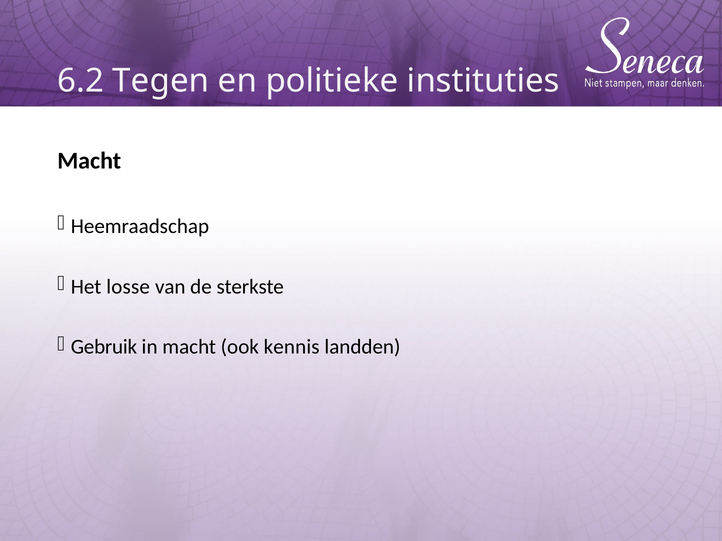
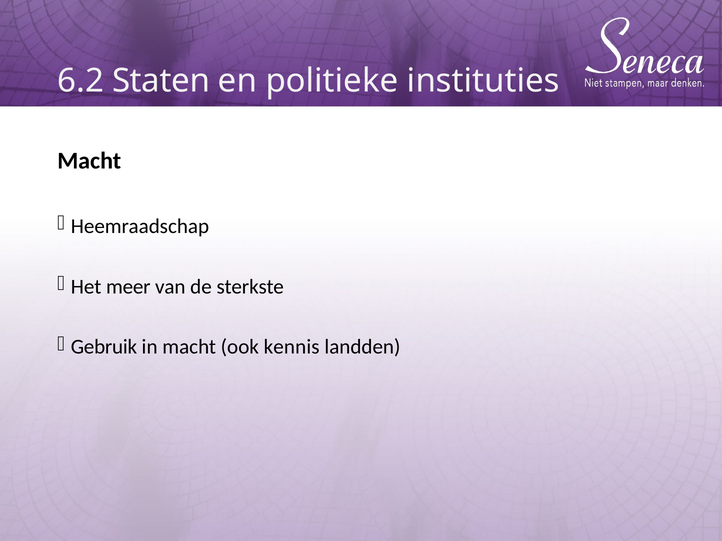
Tegen: Tegen -> Staten
losse: losse -> meer
